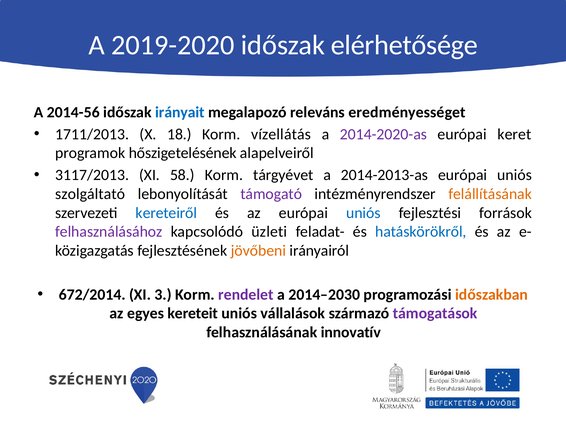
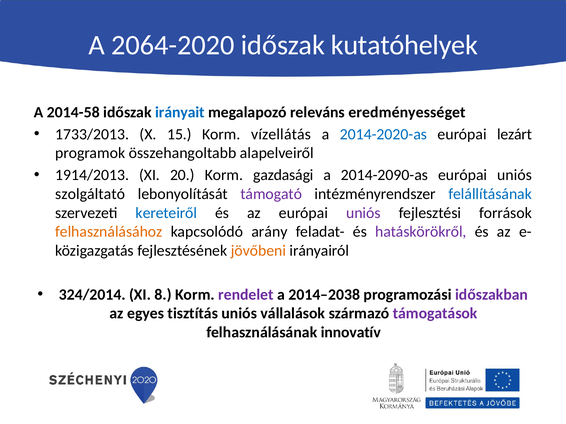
2019-2020: 2019-2020 -> 2064-2020
elérhetősége: elérhetősége -> kutatóhelyek
2014-56: 2014-56 -> 2014-58
1711/2013: 1711/2013 -> 1733/2013
18: 18 -> 15
2014-2020-as colour: purple -> blue
keret: keret -> lezárt
hőszigetelésének: hőszigetelésének -> összehangoltabb
3117/2013: 3117/2013 -> 1914/2013
58: 58 -> 20
tárgyévet: tárgyévet -> gazdasági
2014-2013-as: 2014-2013-as -> 2014-2090-as
felállításának colour: orange -> blue
uniós at (363, 213) colour: blue -> purple
felhasználásához colour: purple -> orange
üzleti: üzleti -> arány
hatáskörökről colour: blue -> purple
672/2014: 672/2014 -> 324/2014
3: 3 -> 8
2014–2030: 2014–2030 -> 2014–2038
időszakban colour: orange -> purple
kereteit: kereteit -> tisztítás
